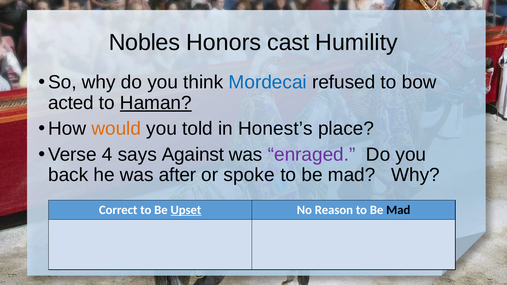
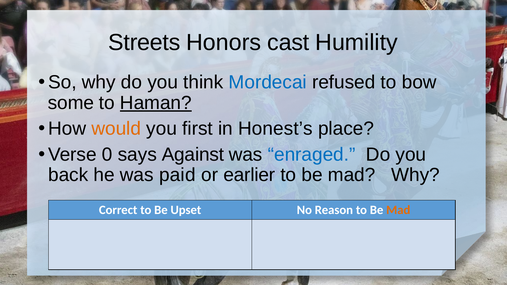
Nobles: Nobles -> Streets
acted: acted -> some
told: told -> first
4: 4 -> 0
enraged colour: purple -> blue
after: after -> paid
spoke: spoke -> earlier
Upset underline: present -> none
Mad at (398, 210) colour: black -> orange
